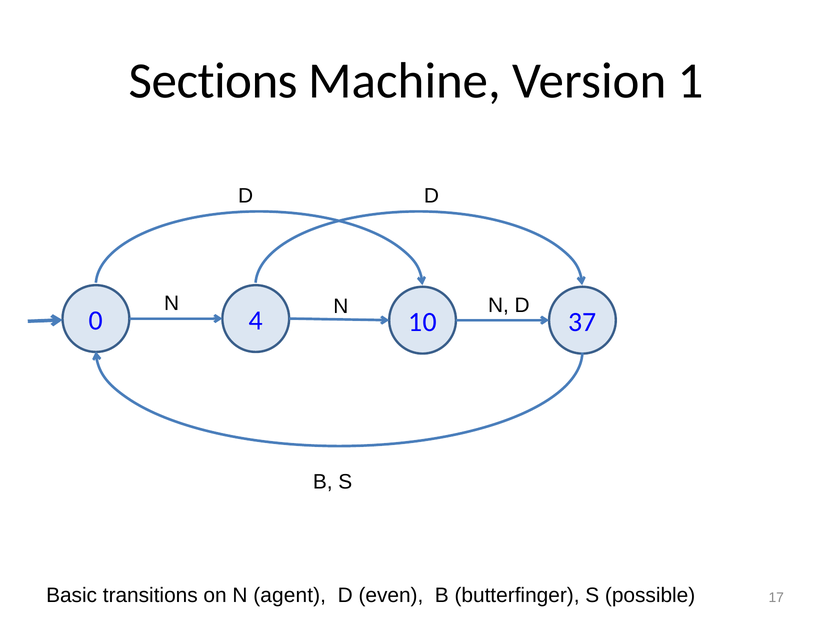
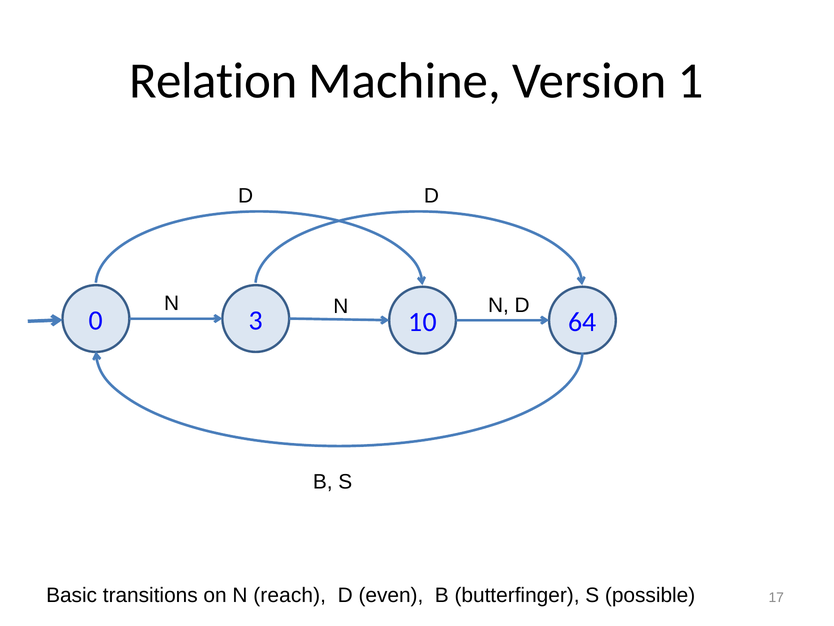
Sections: Sections -> Relation
4: 4 -> 3
37: 37 -> 64
agent: agent -> reach
